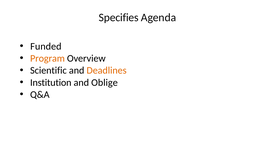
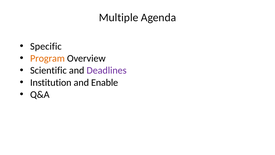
Specifies: Specifies -> Multiple
Funded: Funded -> Specific
Deadlines colour: orange -> purple
Oblige: Oblige -> Enable
